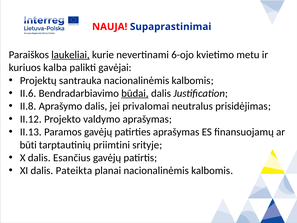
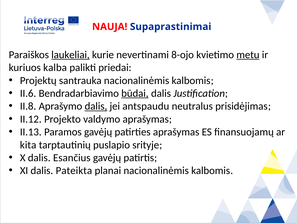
6-ojo: 6-ojo -> 8-ojo
metu underline: none -> present
gavėjai: gavėjai -> priedai
dalis at (96, 106) underline: none -> present
privalomai: privalomai -> antspaudu
būti: būti -> kita
priimtini: priimtini -> puslapio
